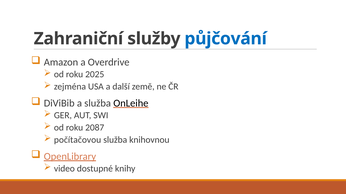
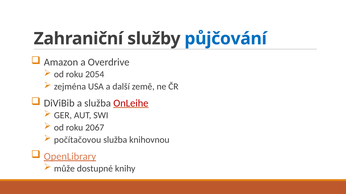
2025: 2025 -> 2054
OnLeihe colour: black -> red
2087: 2087 -> 2067
video: video -> může
